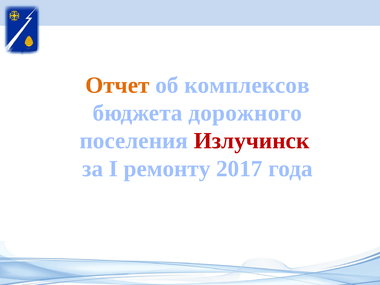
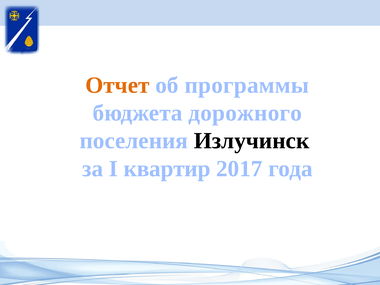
комплексов: комплексов -> программы
Излучинск colour: red -> black
ремонту: ремонту -> квартир
